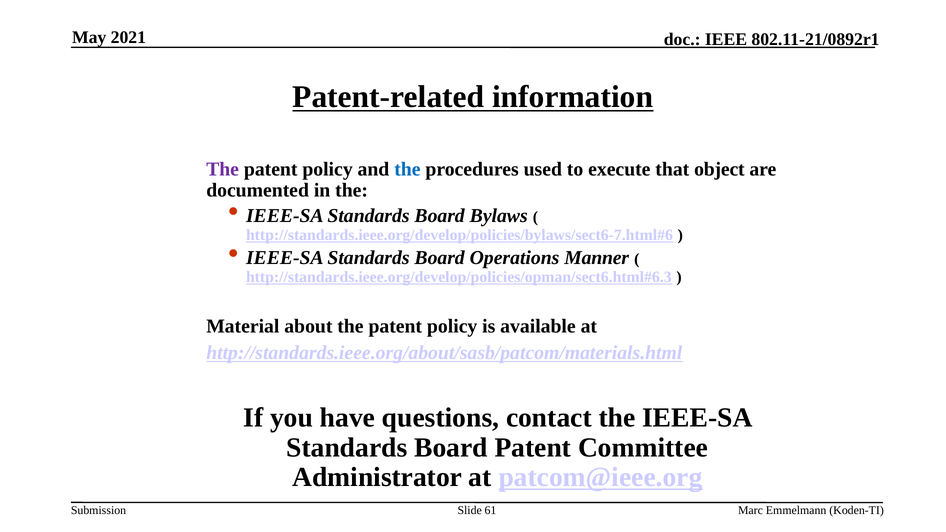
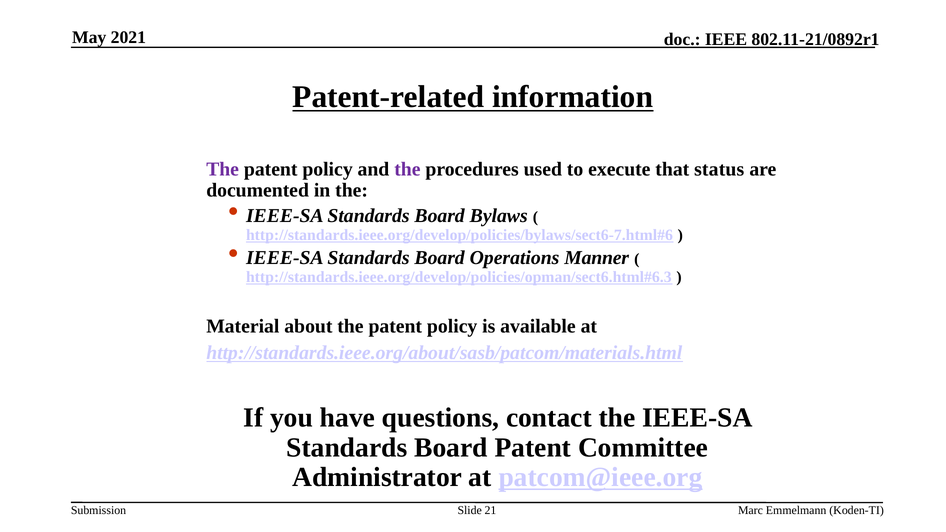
the at (407, 169) colour: blue -> purple
object: object -> status
61: 61 -> 21
